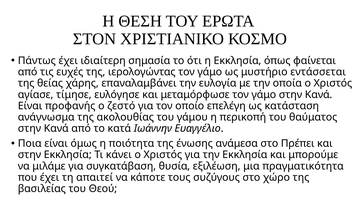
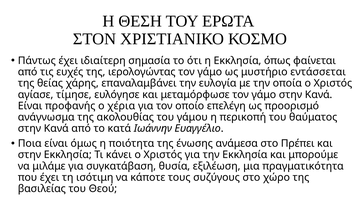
ζεστό: ζεστό -> χέρια
κατάσταση: κατάσταση -> προορισμό
απαιτεί: απαιτεί -> ισότιμη
